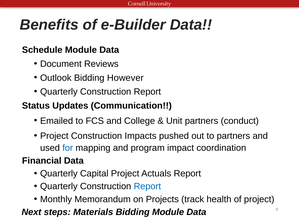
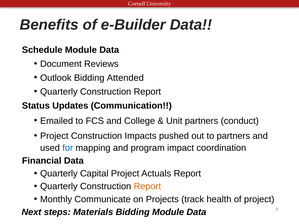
However: However -> Attended
Report at (147, 187) colour: blue -> orange
Memorandum: Memorandum -> Communicate
